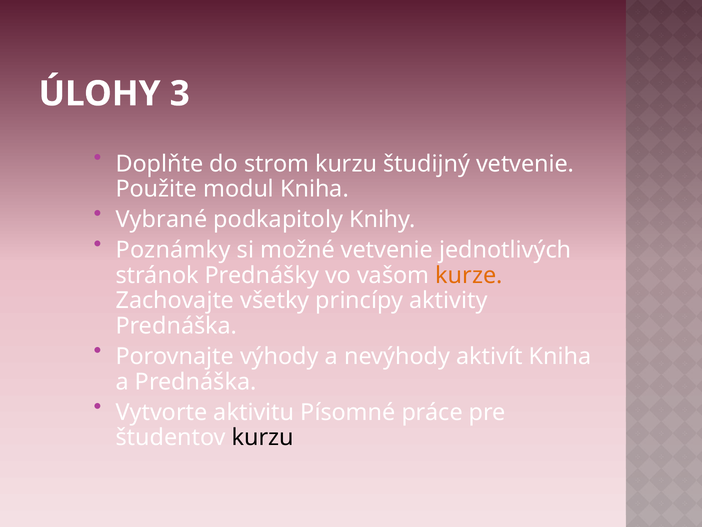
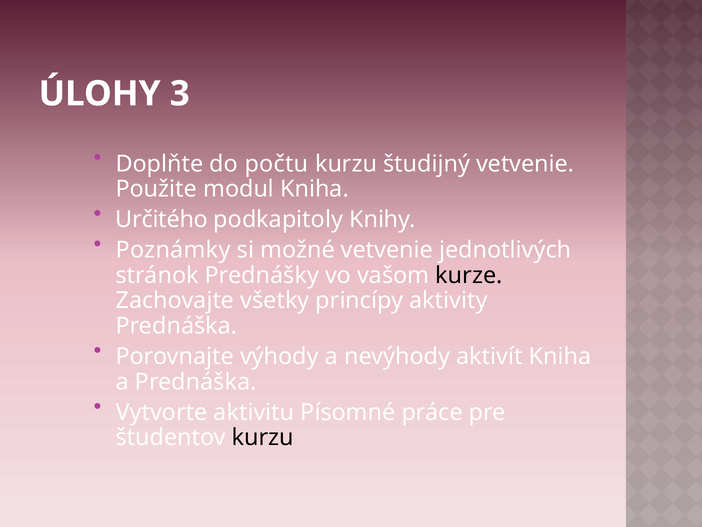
strom: strom -> počtu
Vybrané: Vybrané -> Určitého
kurze colour: orange -> black
